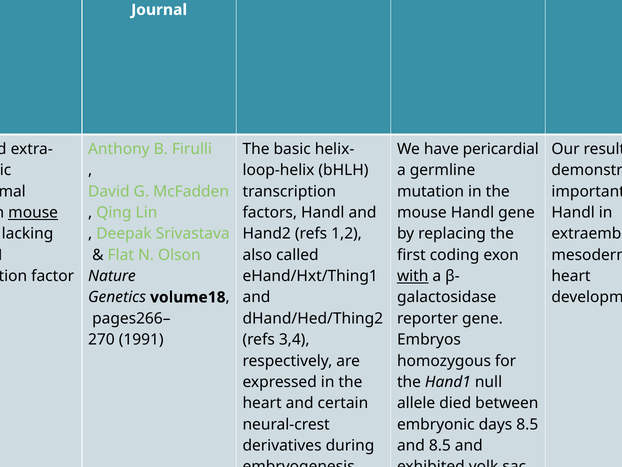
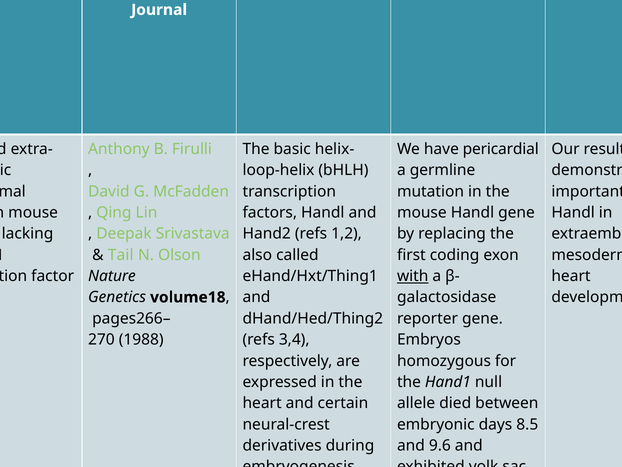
mouse at (33, 212) underline: present -> none
Flat: Flat -> Tail
1991: 1991 -> 1988
and 8.5: 8.5 -> 9.6
